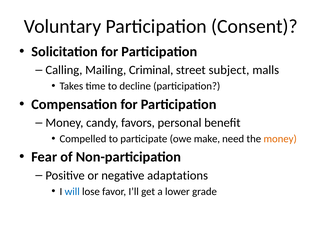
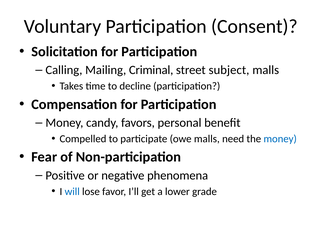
owe make: make -> malls
money at (280, 139) colour: orange -> blue
adaptations: adaptations -> phenomena
